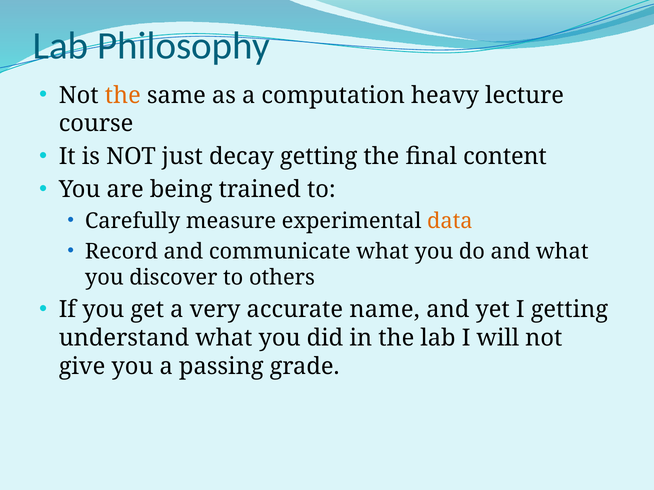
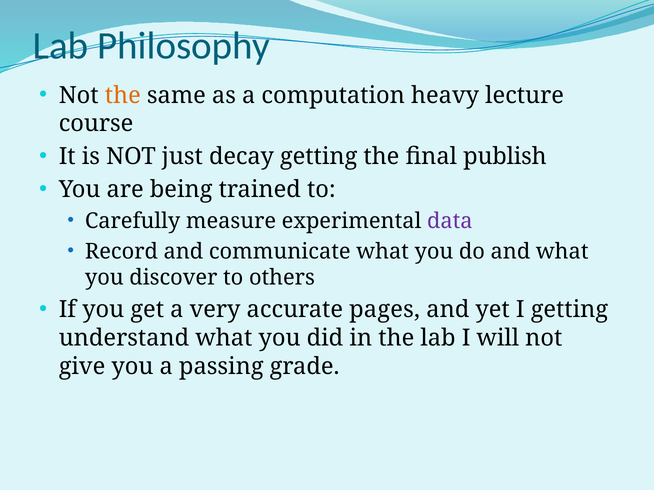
content: content -> publish
data colour: orange -> purple
name: name -> pages
